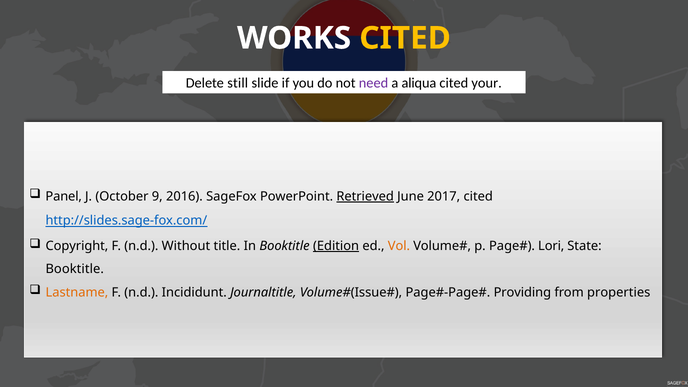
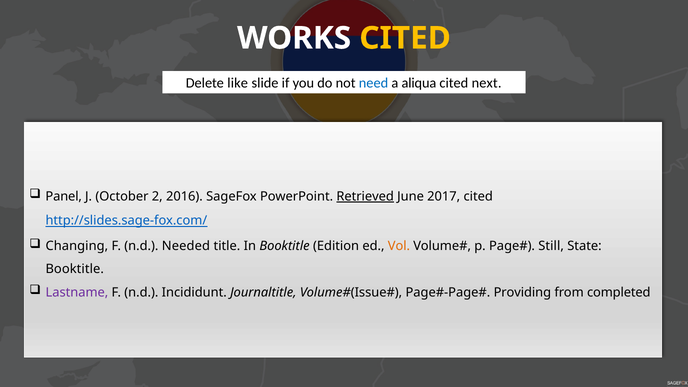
still: still -> like
need colour: purple -> blue
your: your -> next
9: 9 -> 2
Copyright: Copyright -> Changing
Without: Without -> Needed
Edition underline: present -> none
Lori: Lori -> Still
Lastname colour: orange -> purple
properties: properties -> completed
